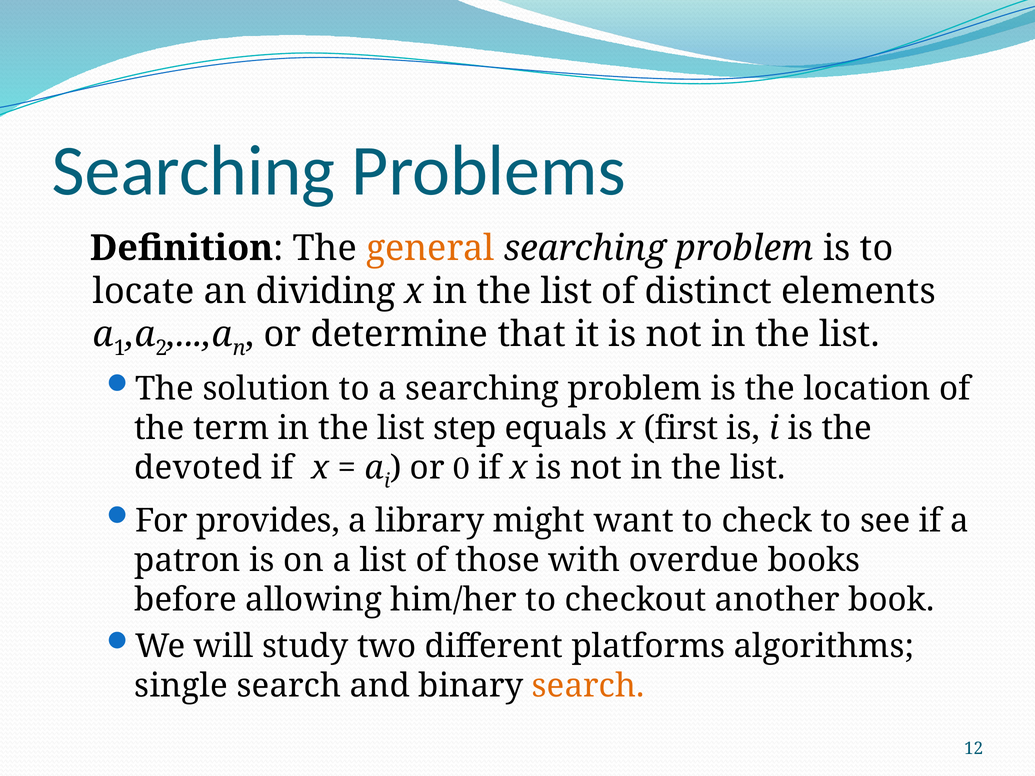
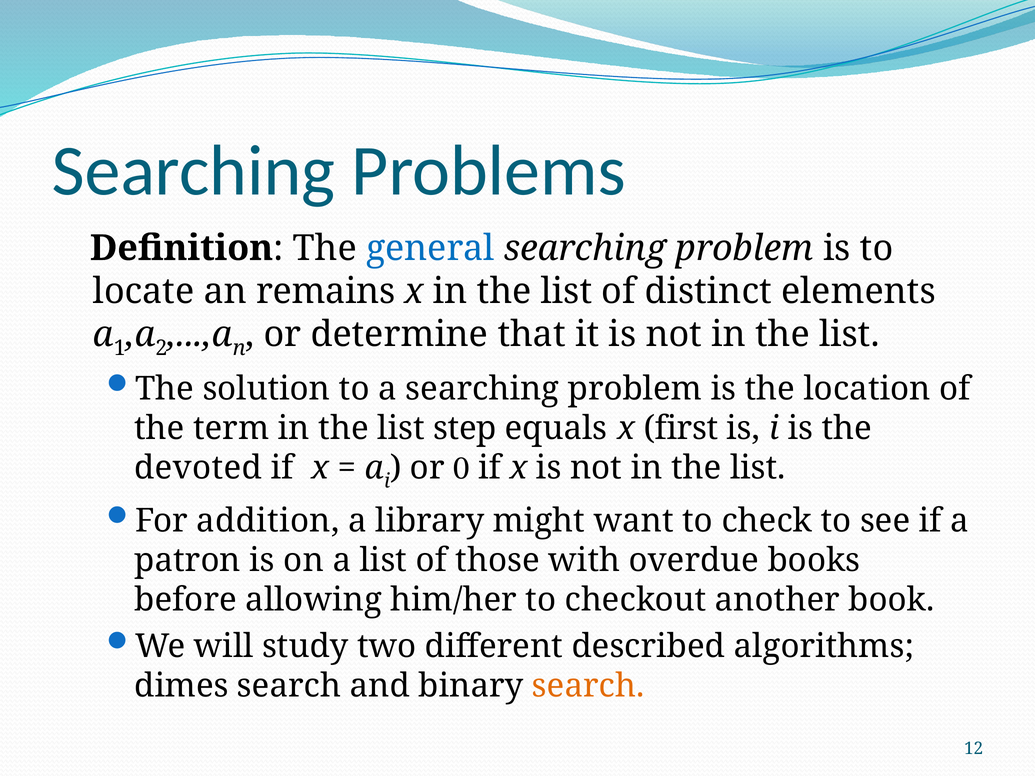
general colour: orange -> blue
dividing: dividing -> remains
provides: provides -> addition
platforms: platforms -> described
single: single -> dimes
